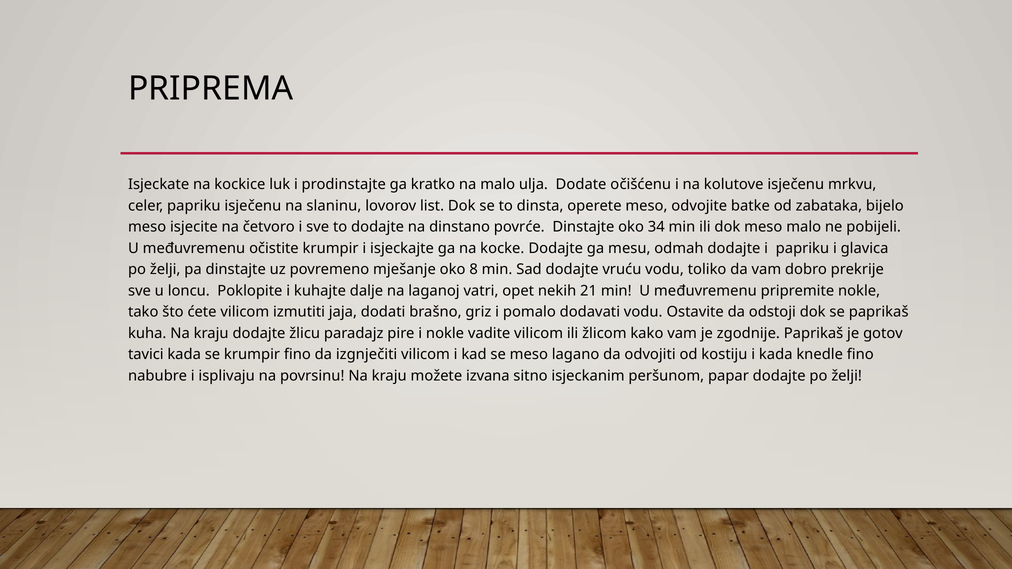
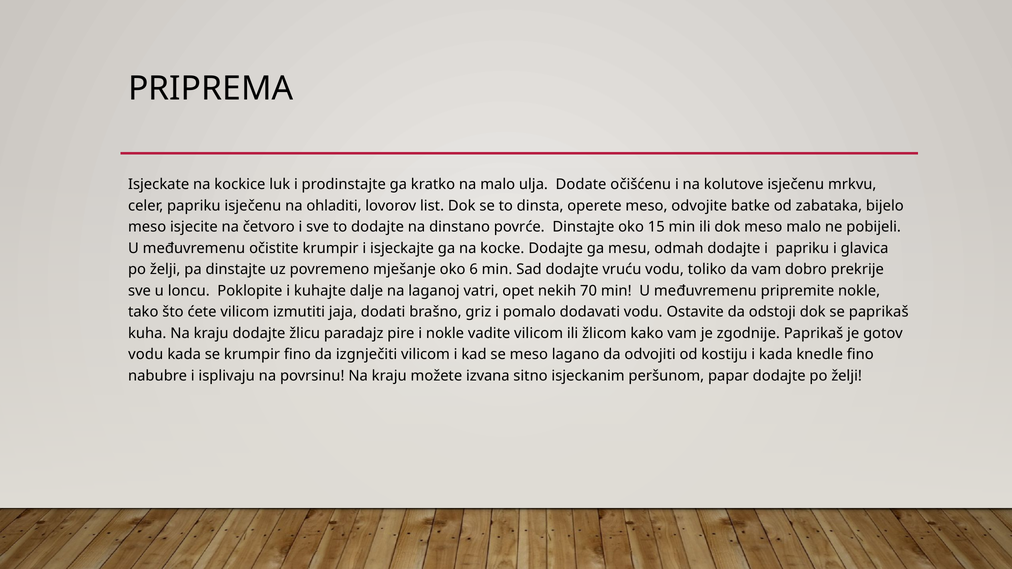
slaninu: slaninu -> ohladiti
34: 34 -> 15
8: 8 -> 6
21: 21 -> 70
tavici at (146, 355): tavici -> vodu
